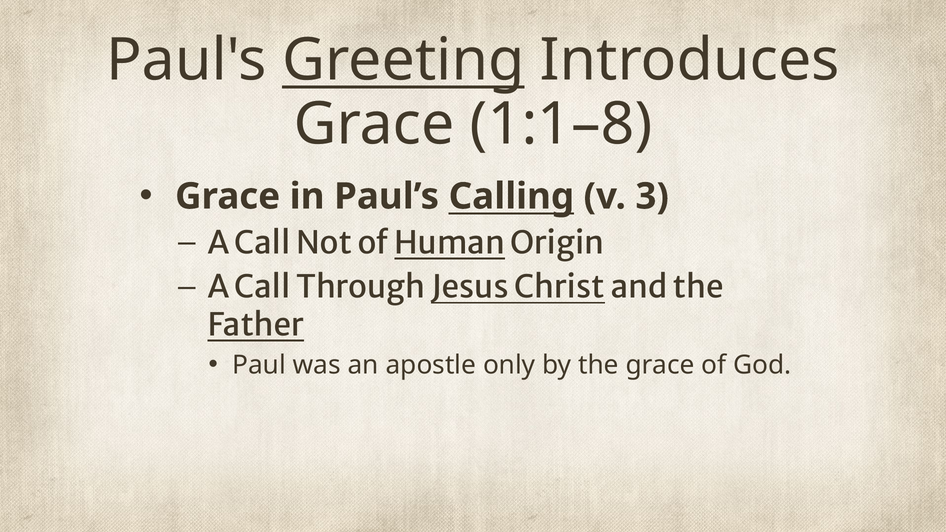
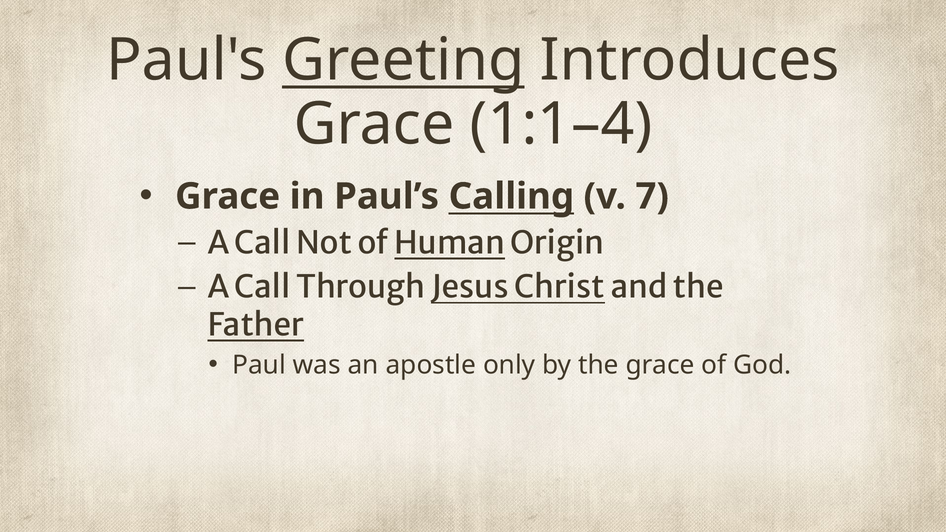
1:1–8: 1:1–8 -> 1:1–4
3: 3 -> 7
